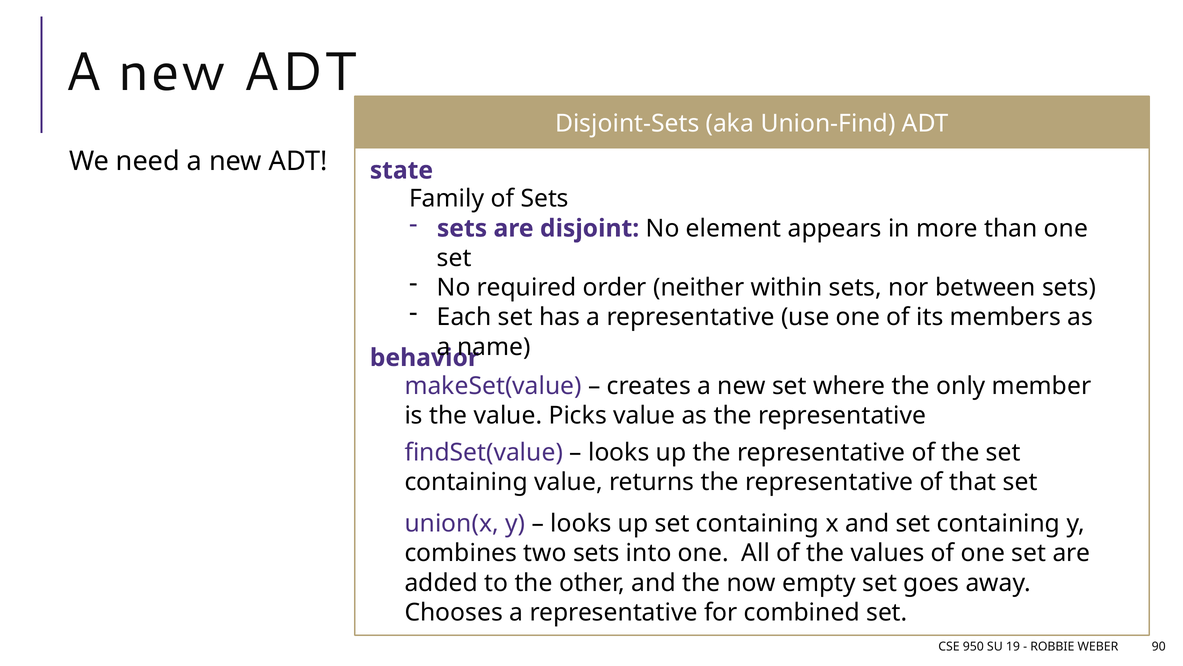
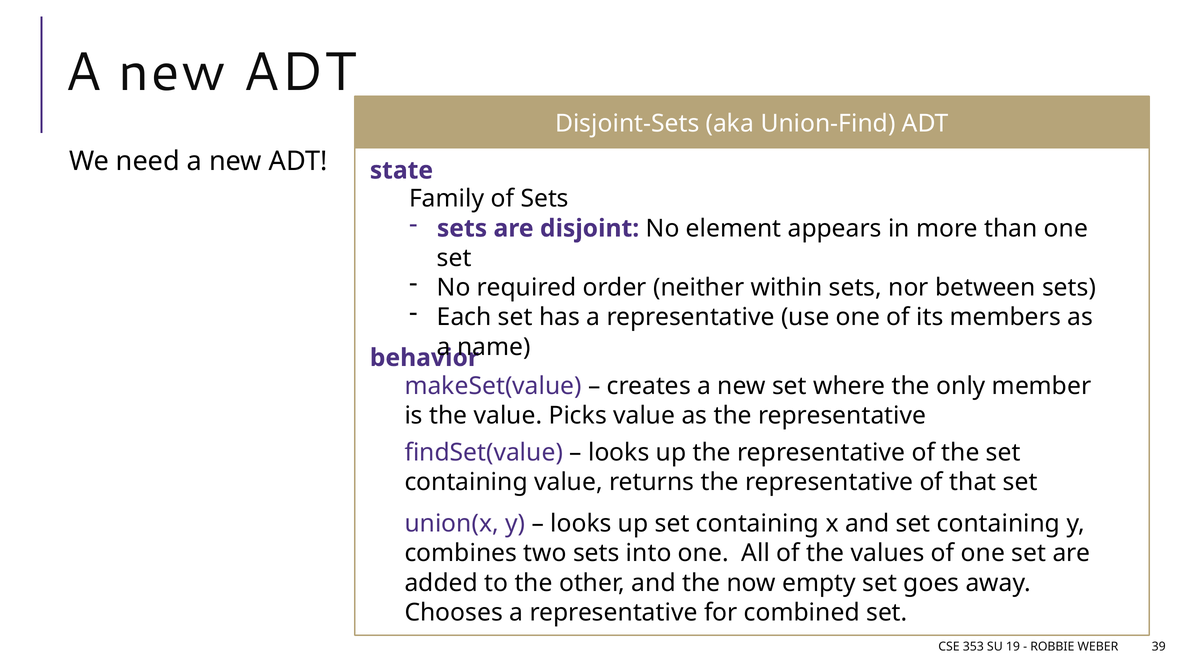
950: 950 -> 353
90: 90 -> 39
